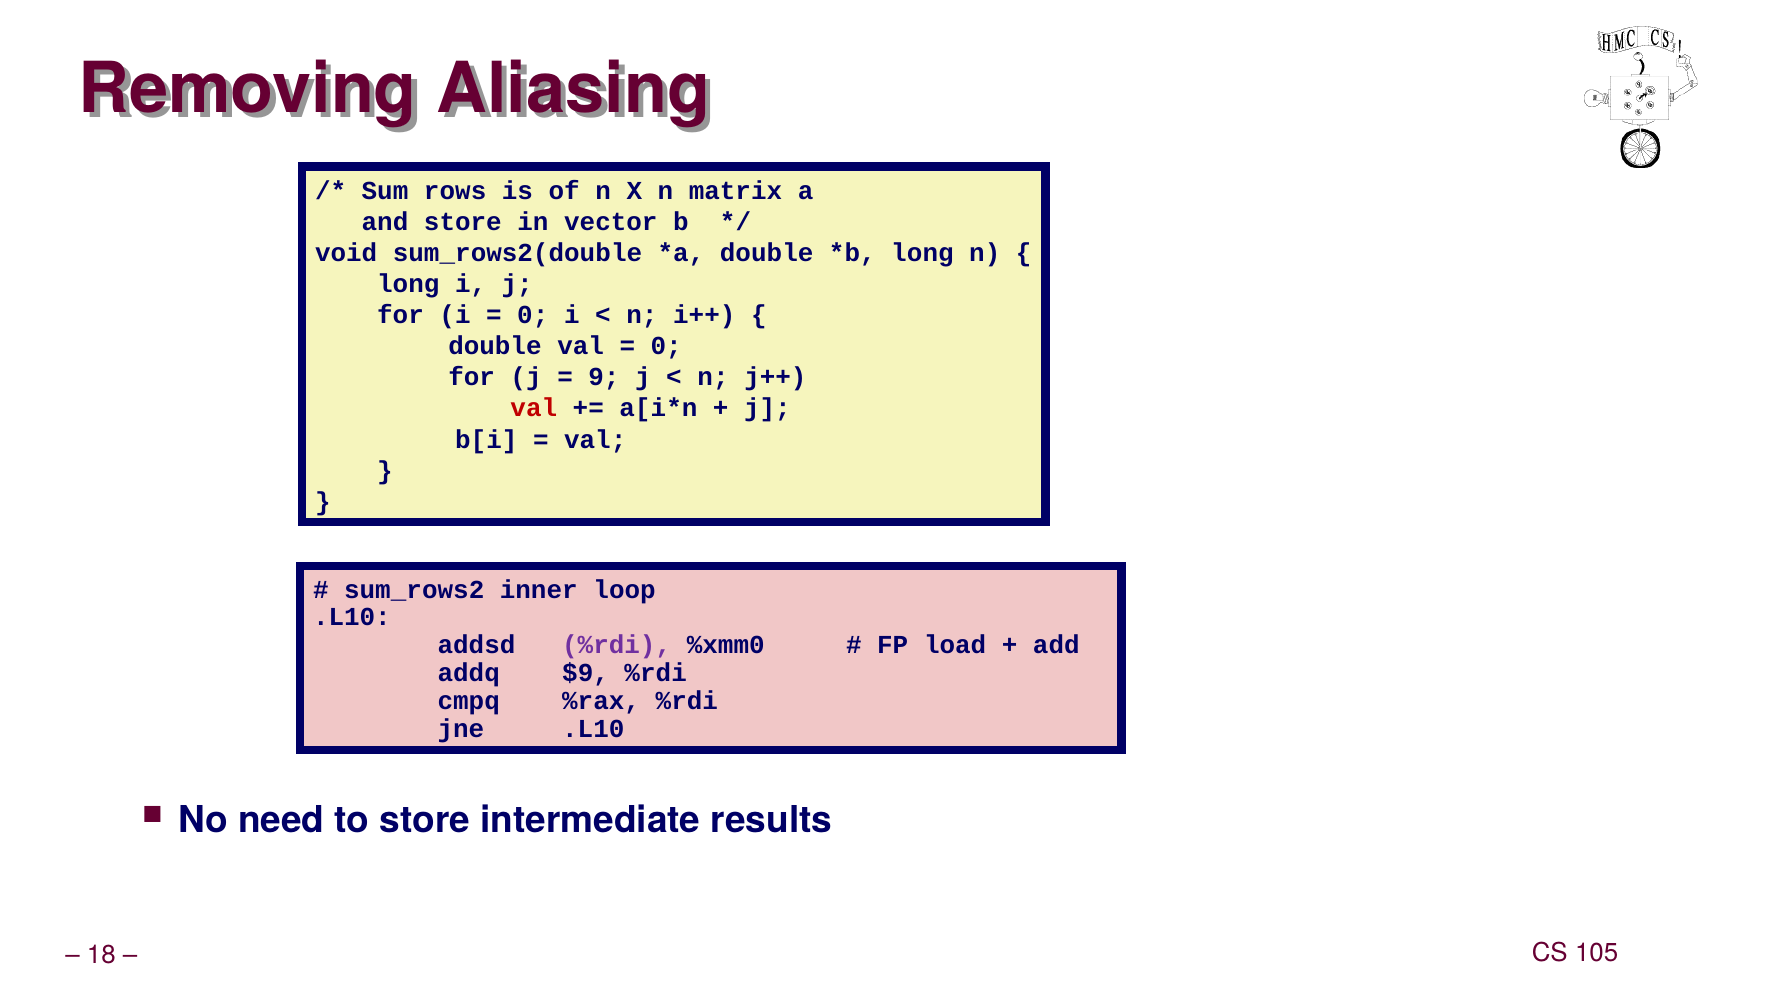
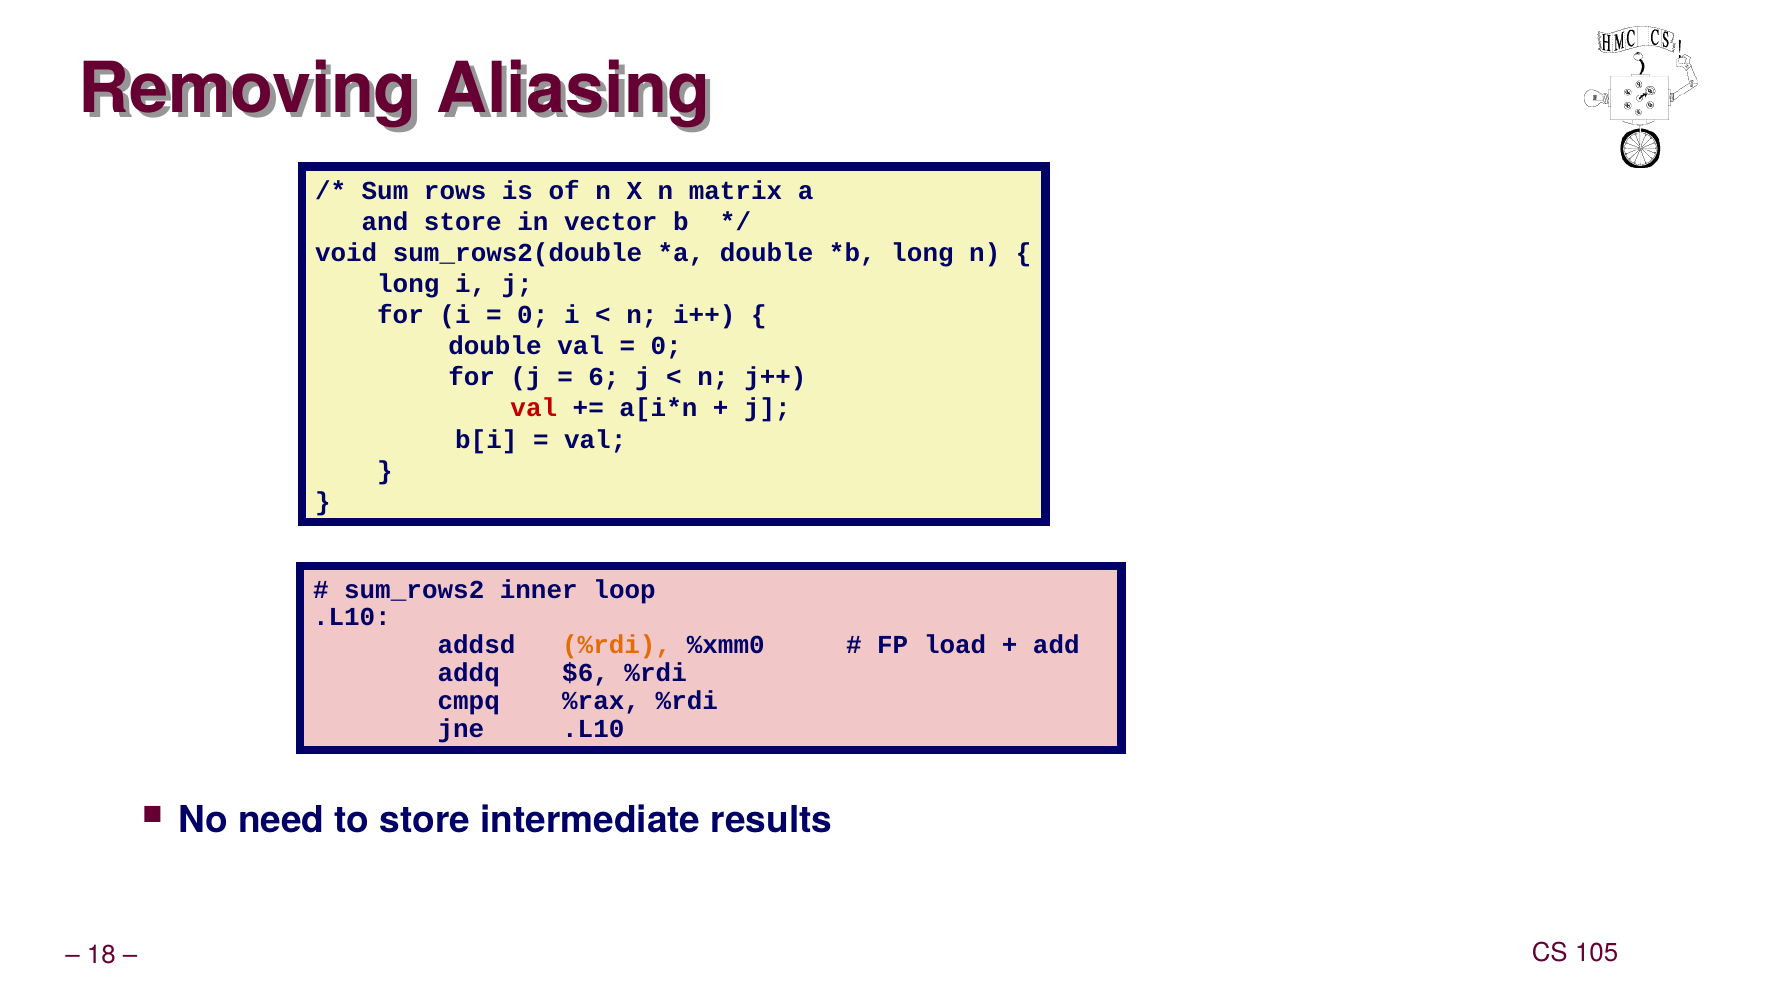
9: 9 -> 6
%rdi at (617, 645) colour: purple -> orange
$9: $9 -> $6
